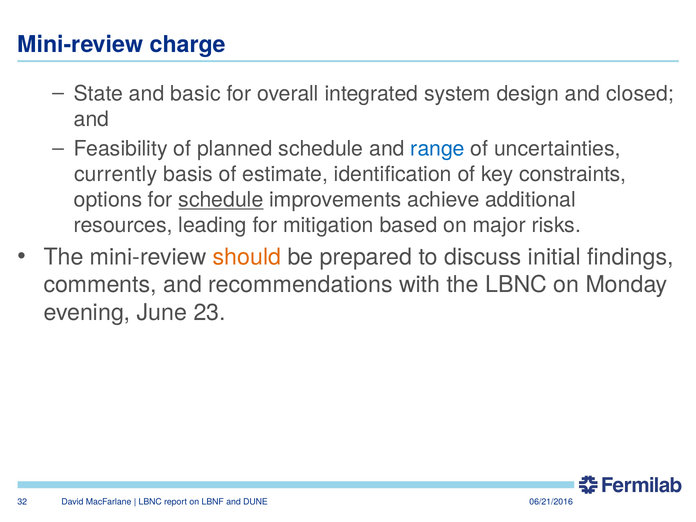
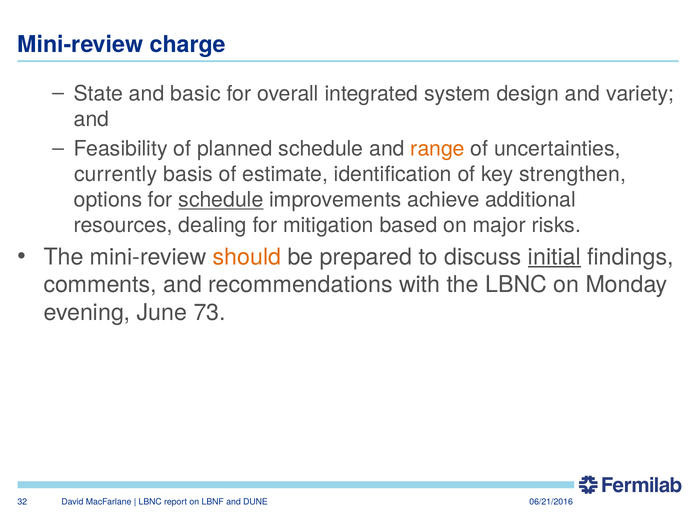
closed: closed -> variety
range colour: blue -> orange
constraints: constraints -> strengthen
leading: leading -> dealing
initial underline: none -> present
23: 23 -> 73
